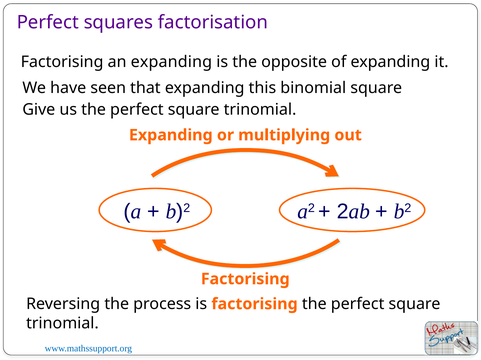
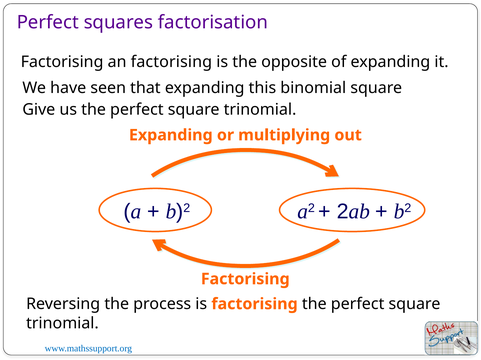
an expanding: expanding -> factorising
